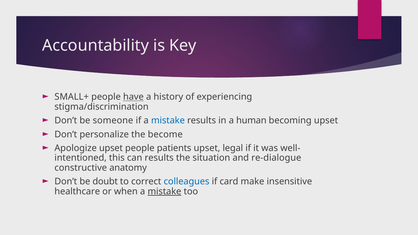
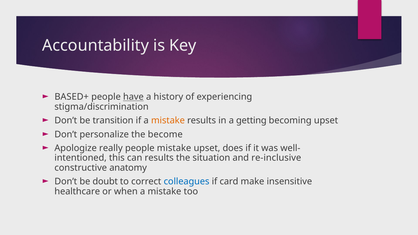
SMALL+: SMALL+ -> BASED+
someone: someone -> transition
mistake at (168, 121) colour: blue -> orange
human: human -> getting
Apologize upset: upset -> really
people patients: patients -> mistake
legal: legal -> does
re-dialogue: re-dialogue -> re-inclusive
mistake at (164, 192) underline: present -> none
